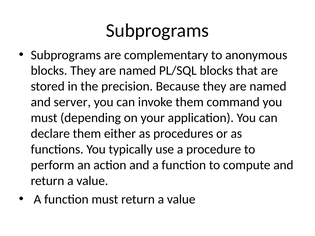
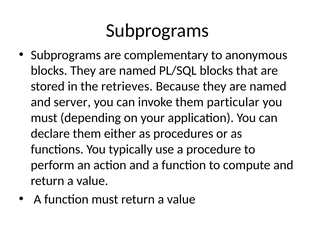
precision: precision -> retrieves
command: command -> particular
